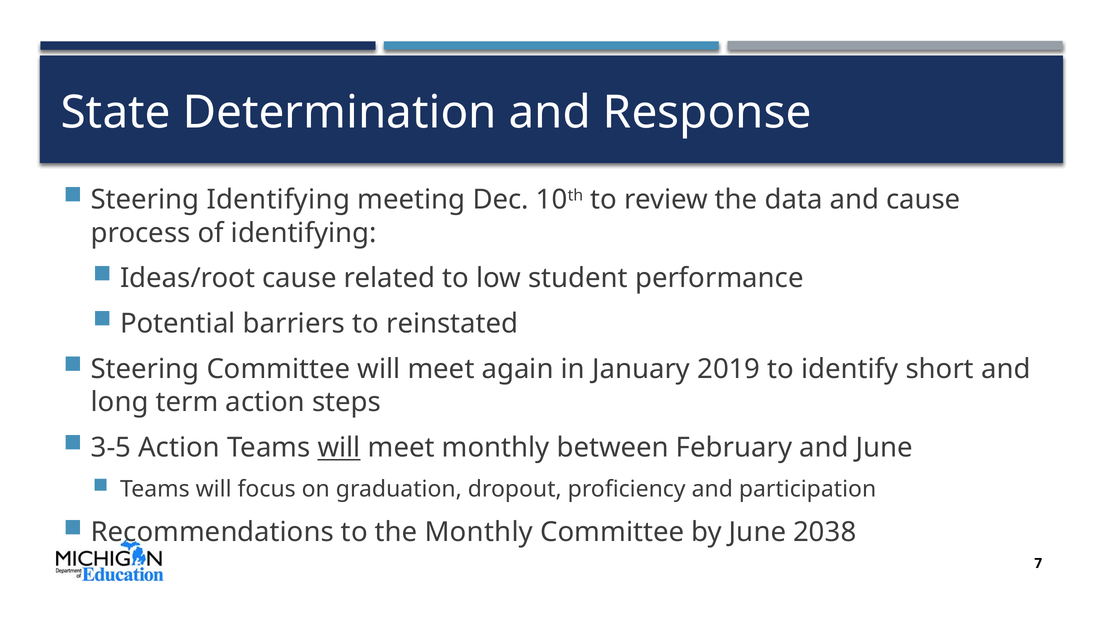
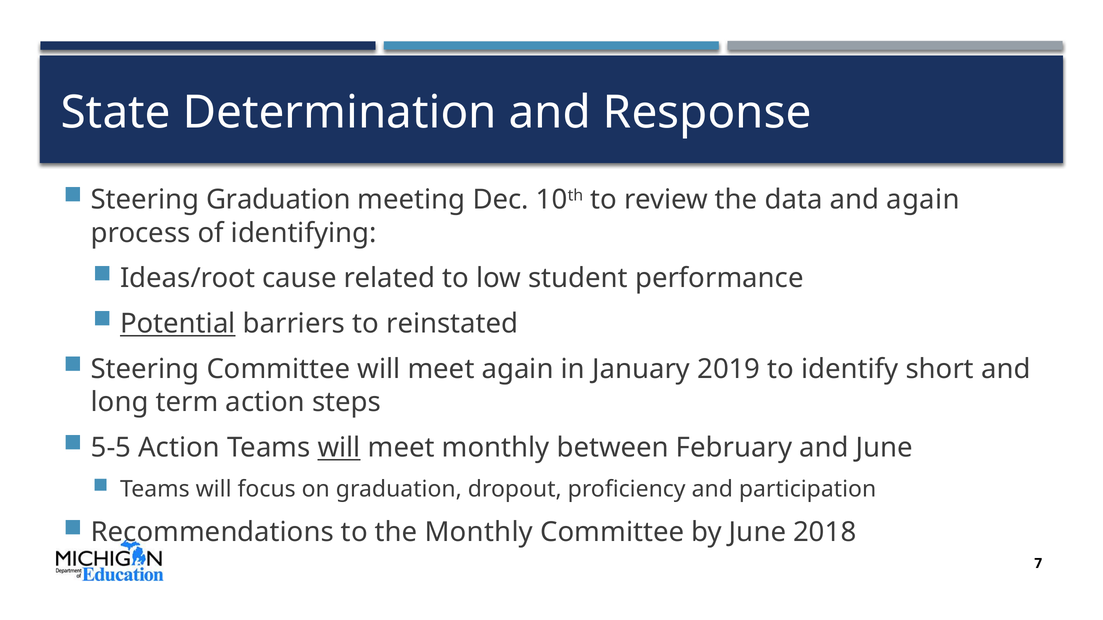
Steering Identifying: Identifying -> Graduation
and cause: cause -> again
Potential underline: none -> present
3-5: 3-5 -> 5-5
2038: 2038 -> 2018
